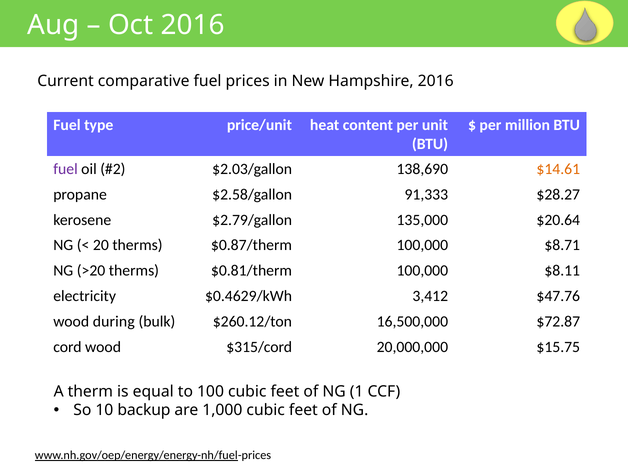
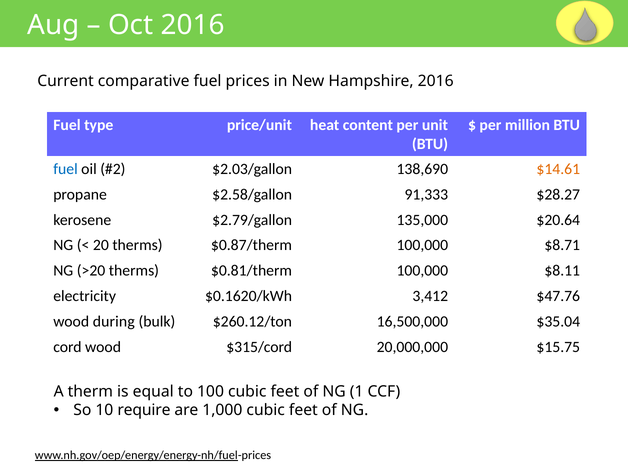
fuel at (66, 169) colour: purple -> blue
$0.4629/kWh: $0.4629/kWh -> $0.1620/kWh
$72.87: $72.87 -> $35.04
backup: backup -> require
